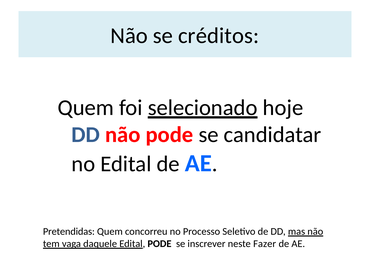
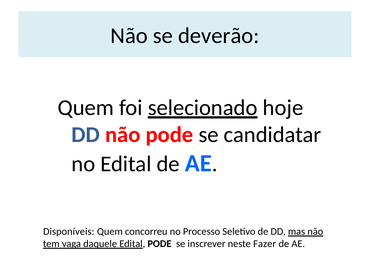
créditos: créditos -> deverão
Pretendidas: Pretendidas -> Disponíveis
